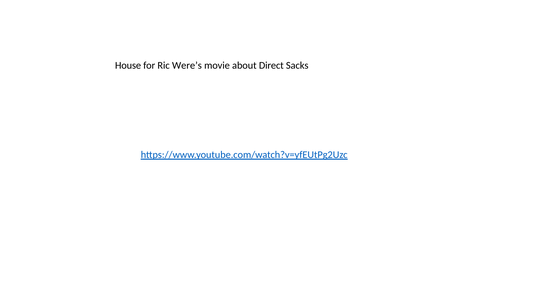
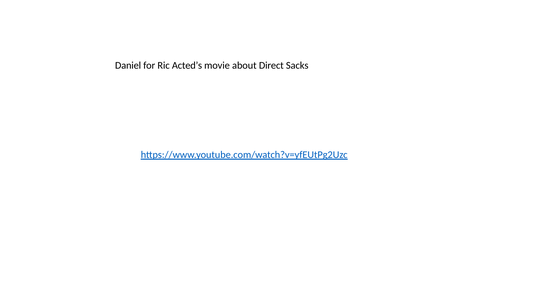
House: House -> Daniel
Were’s: Were’s -> Acted’s
